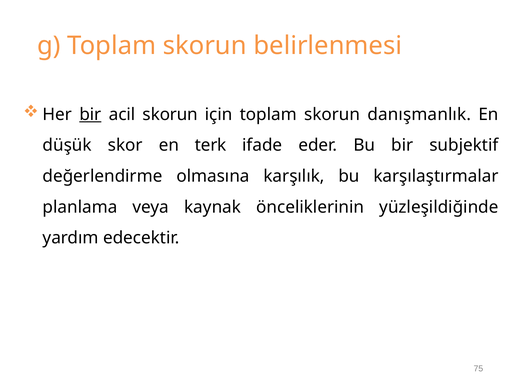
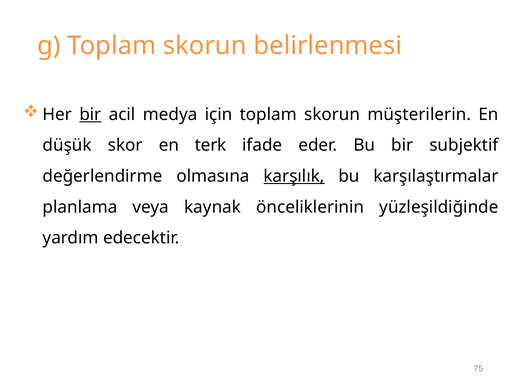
acil skorun: skorun -> medya
danışmanlık: danışmanlık -> müşterilerin
karşılık underline: none -> present
